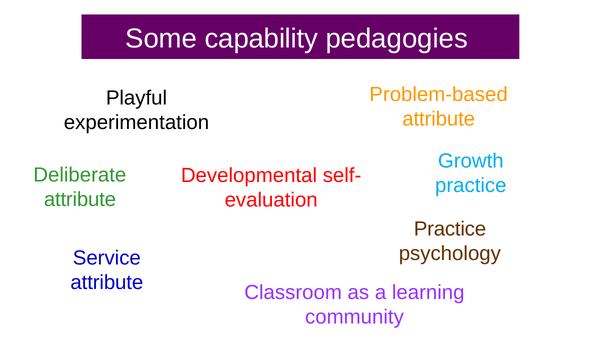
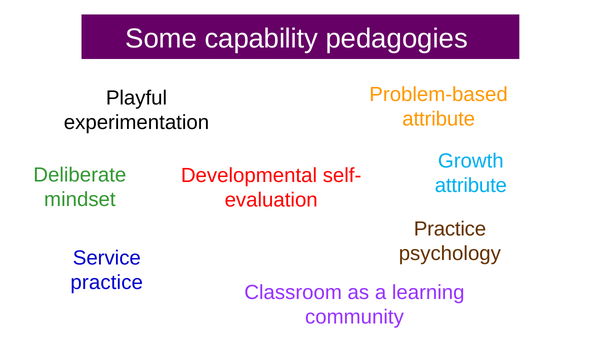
practice at (471, 185): practice -> attribute
attribute at (80, 200): attribute -> mindset
attribute at (107, 282): attribute -> practice
